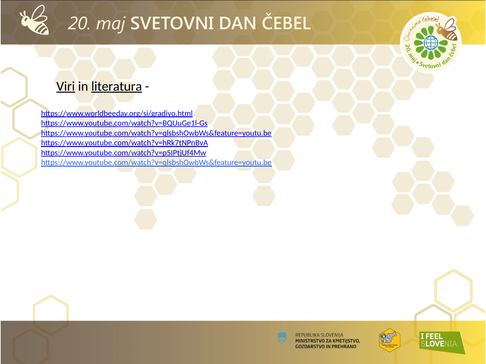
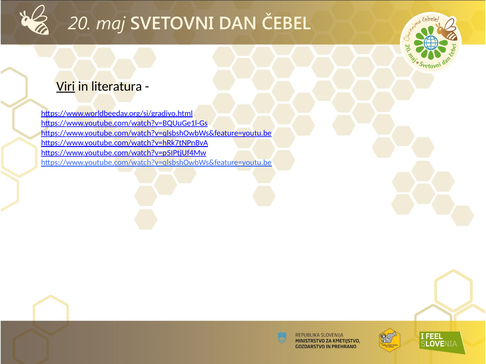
literatura underline: present -> none
